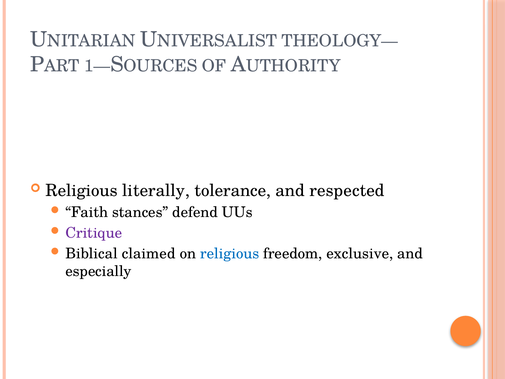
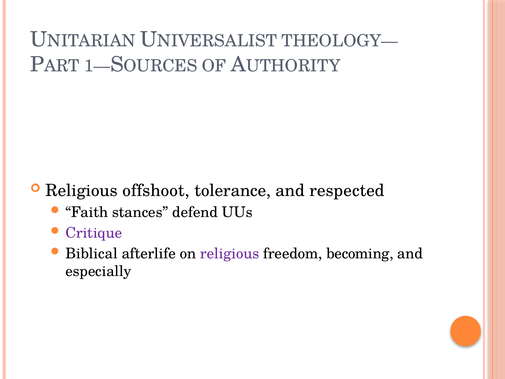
literally: literally -> offshoot
claimed: claimed -> afterlife
religious at (230, 253) colour: blue -> purple
exclusive: exclusive -> becoming
